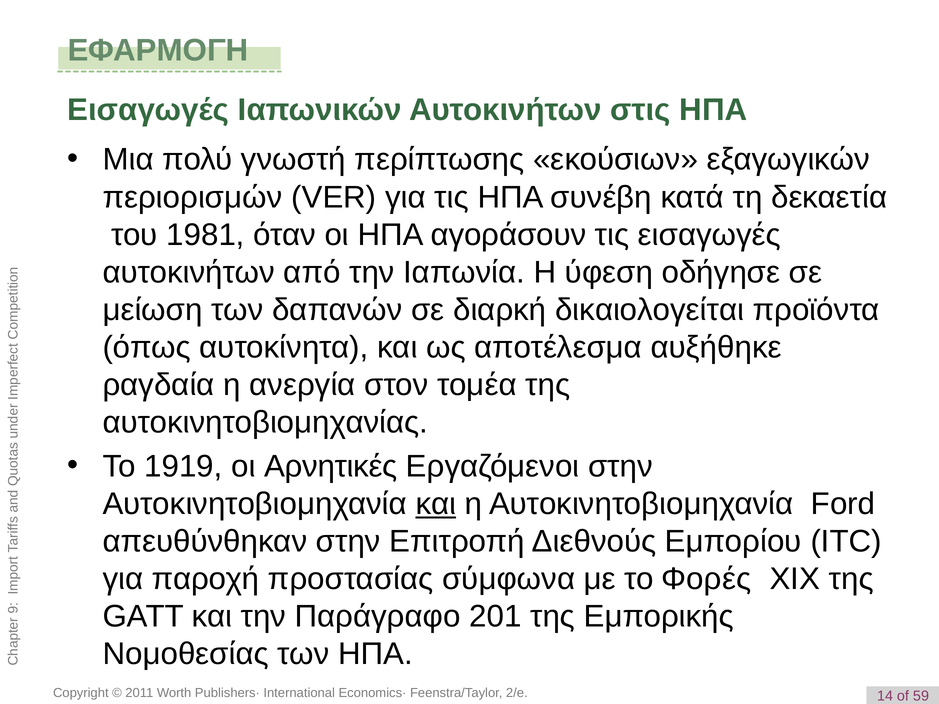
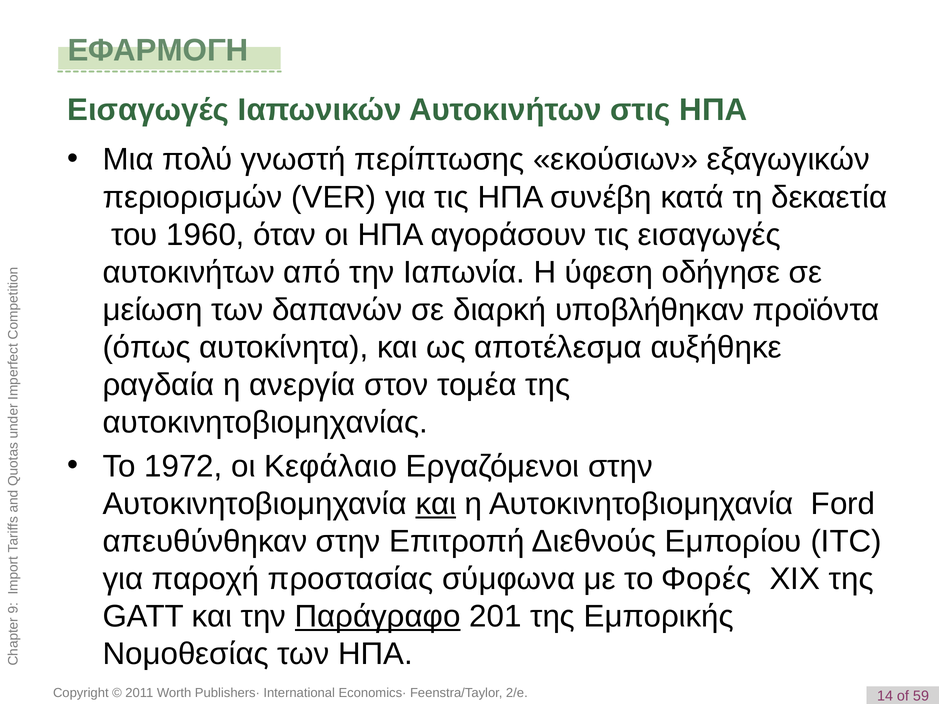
1981: 1981 -> 1960
δικαιολογείται: δικαιολογείται -> υποβλήθηκαν
1919: 1919 -> 1972
Αρνητικές: Αρνητικές -> Κεφάλαιο
Παράγραφο underline: none -> present
